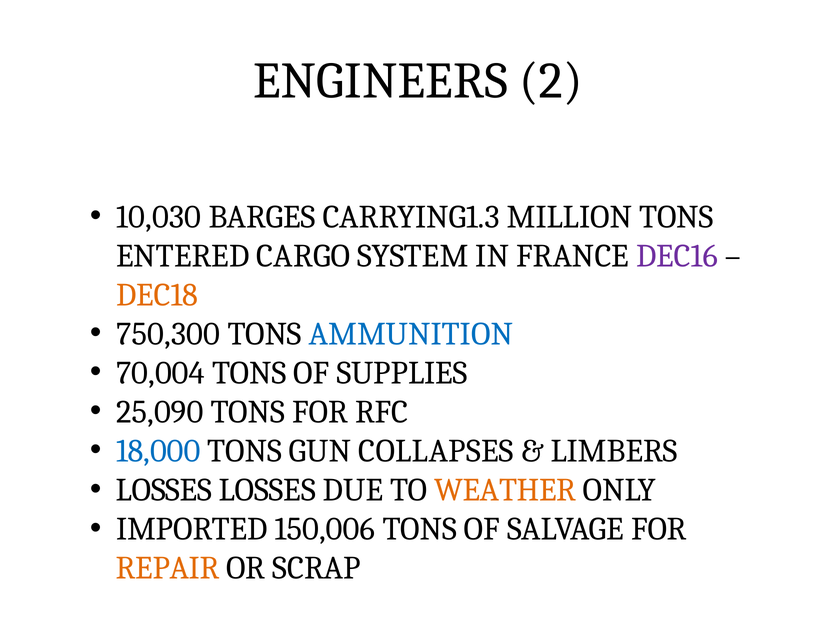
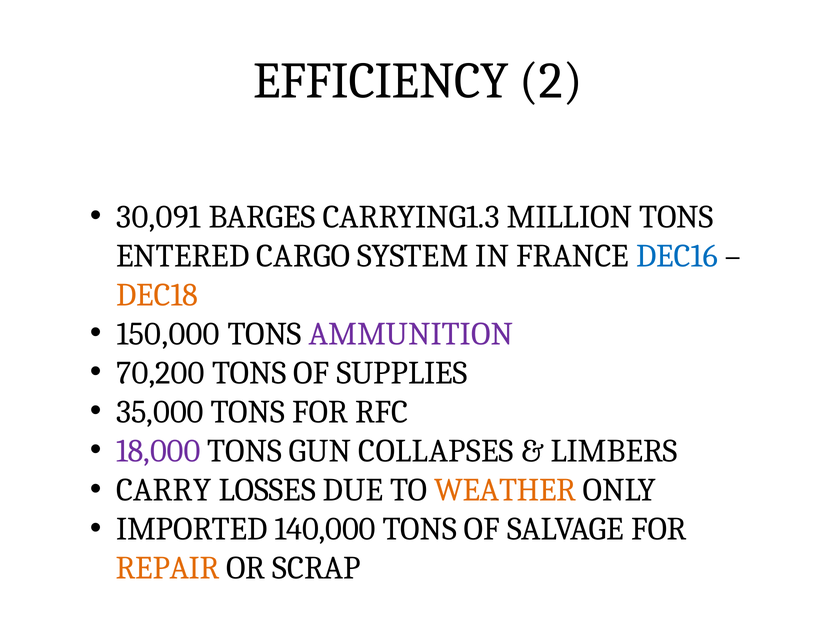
ENGINEERS: ENGINEERS -> EFFICIENCY
10,030: 10,030 -> 30,091
DEC16 colour: purple -> blue
750,300: 750,300 -> 150,000
AMMUNITION colour: blue -> purple
70,004: 70,004 -> 70,200
25,090: 25,090 -> 35,000
18,000 colour: blue -> purple
LOSSES at (164, 490): LOSSES -> CARRY
150,006: 150,006 -> 140,000
